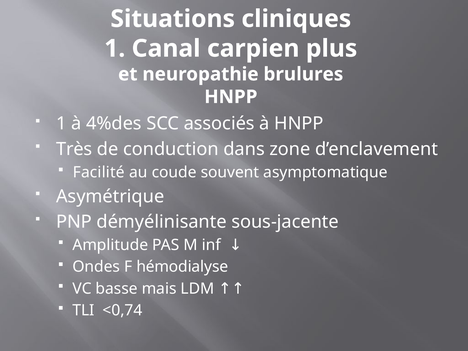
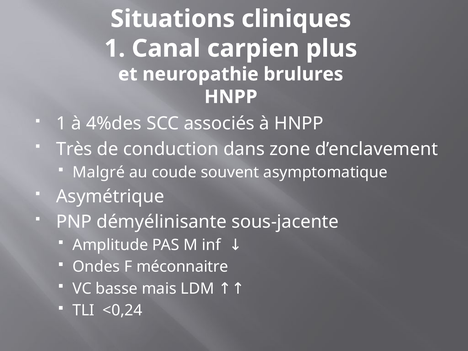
Facilité: Facilité -> Malgré
hémodialyse: hémodialyse -> méconnaitre
<0,74: <0,74 -> <0,24
